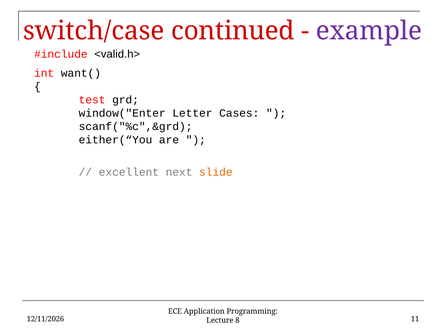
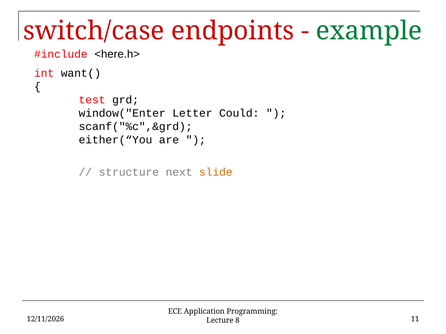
continued: continued -> endpoints
example colour: purple -> green
<valid.h>: <valid.h> -> <here.h>
Cases: Cases -> Could
excellent: excellent -> structure
